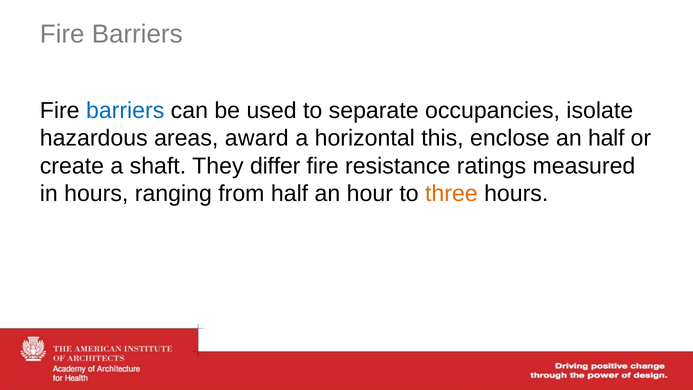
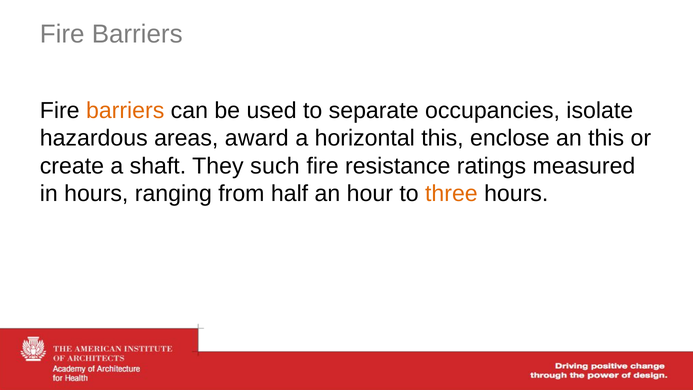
barriers at (125, 110) colour: blue -> orange
an half: half -> this
differ: differ -> such
